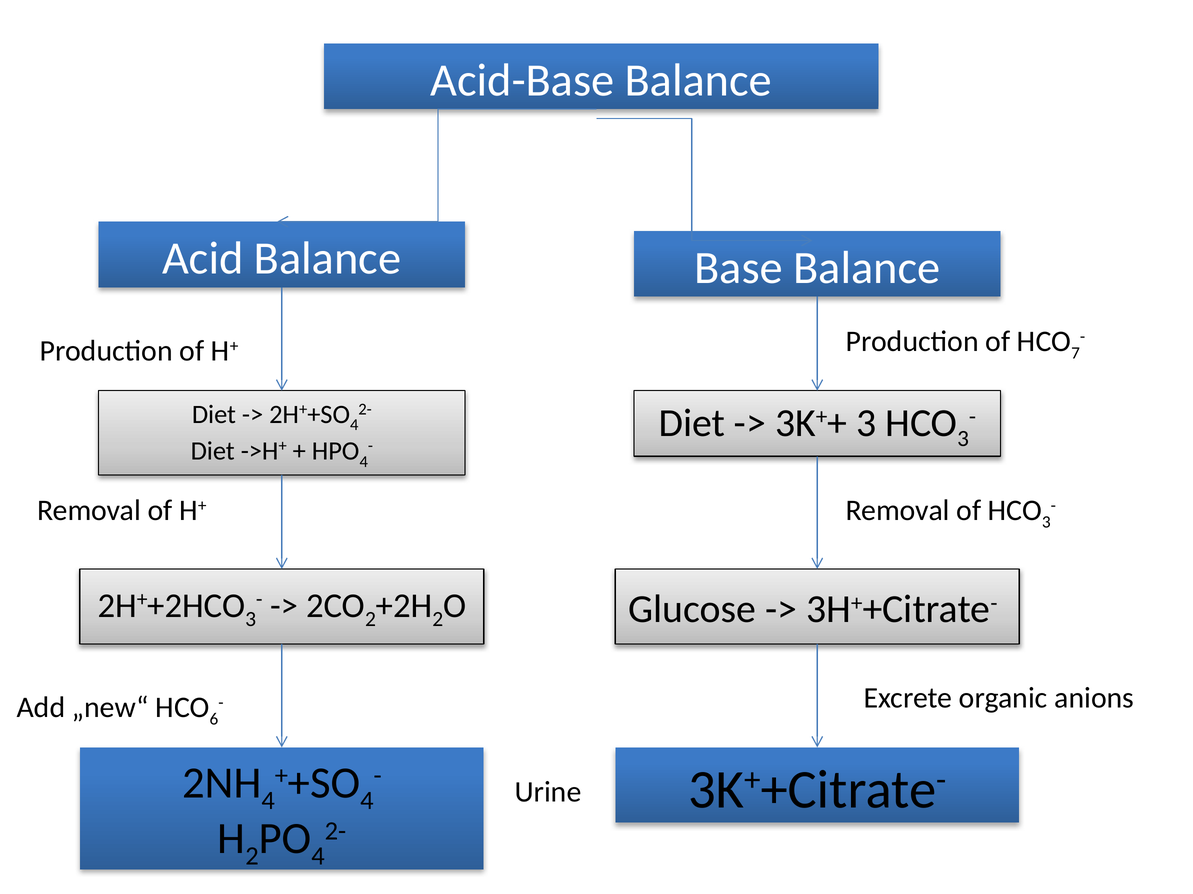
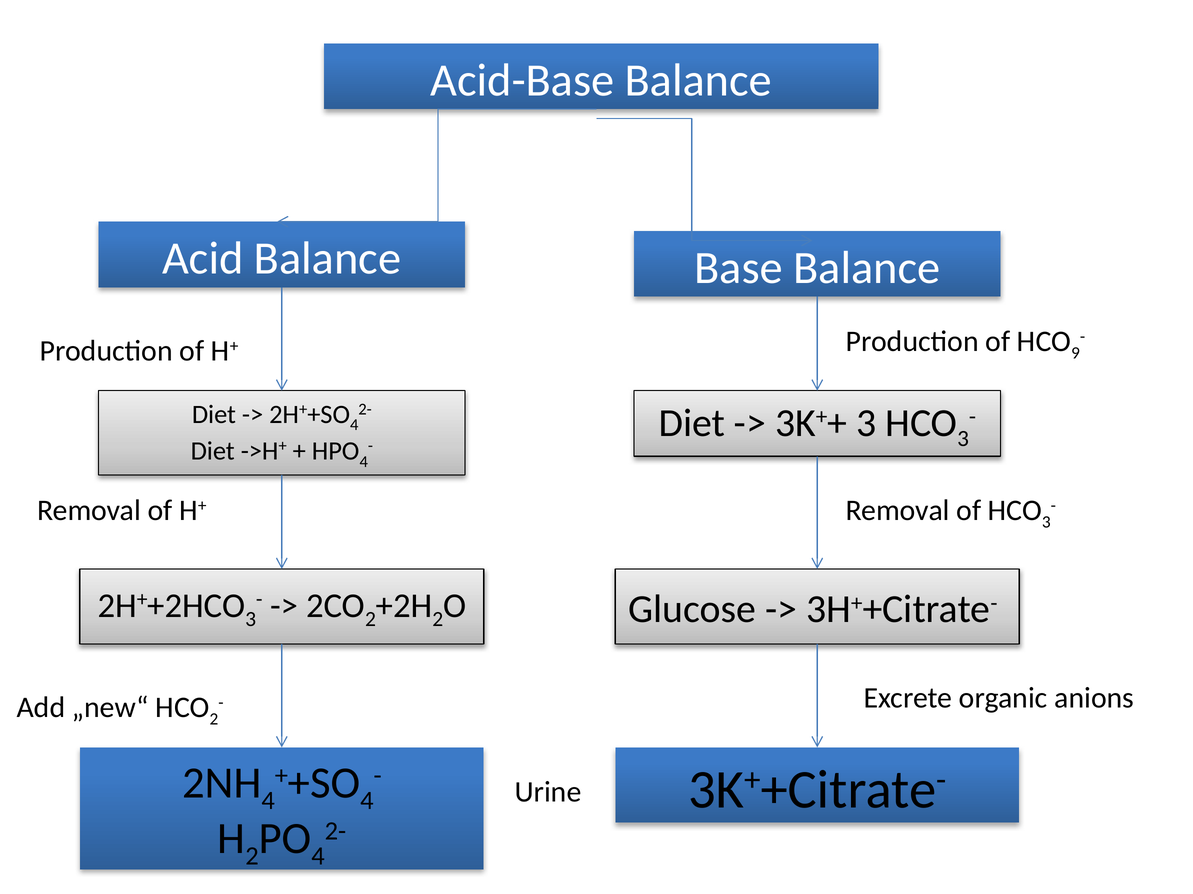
7: 7 -> 9
6 at (214, 720): 6 -> 2
